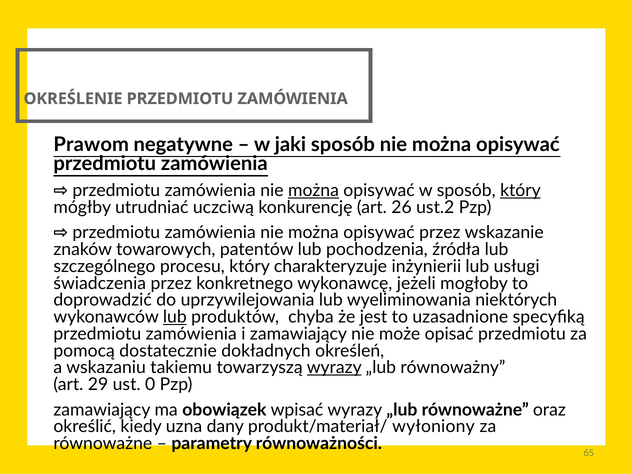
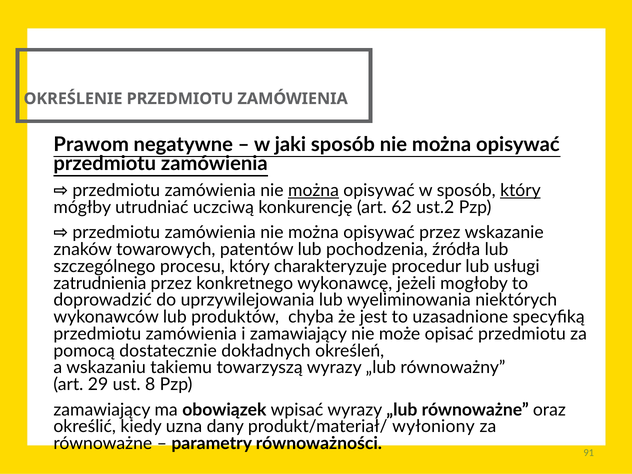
26: 26 -> 62
inżynierii: inżynierii -> procedur
świadczenia: świadczenia -> zatrudnienia
lub at (175, 317) underline: present -> none
wyrazy at (334, 368) underline: present -> none
0: 0 -> 8
65: 65 -> 91
